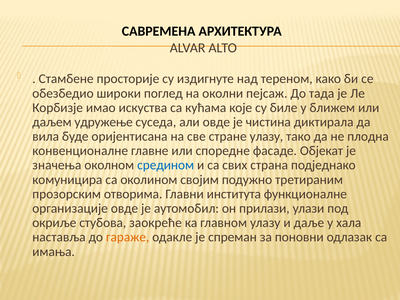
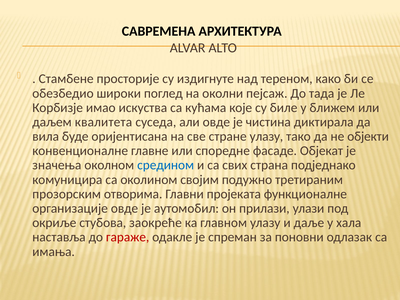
удружење: удружење -> квалитета
плодна: плодна -> објекти
института: института -> пројеката
гараже colour: orange -> red
